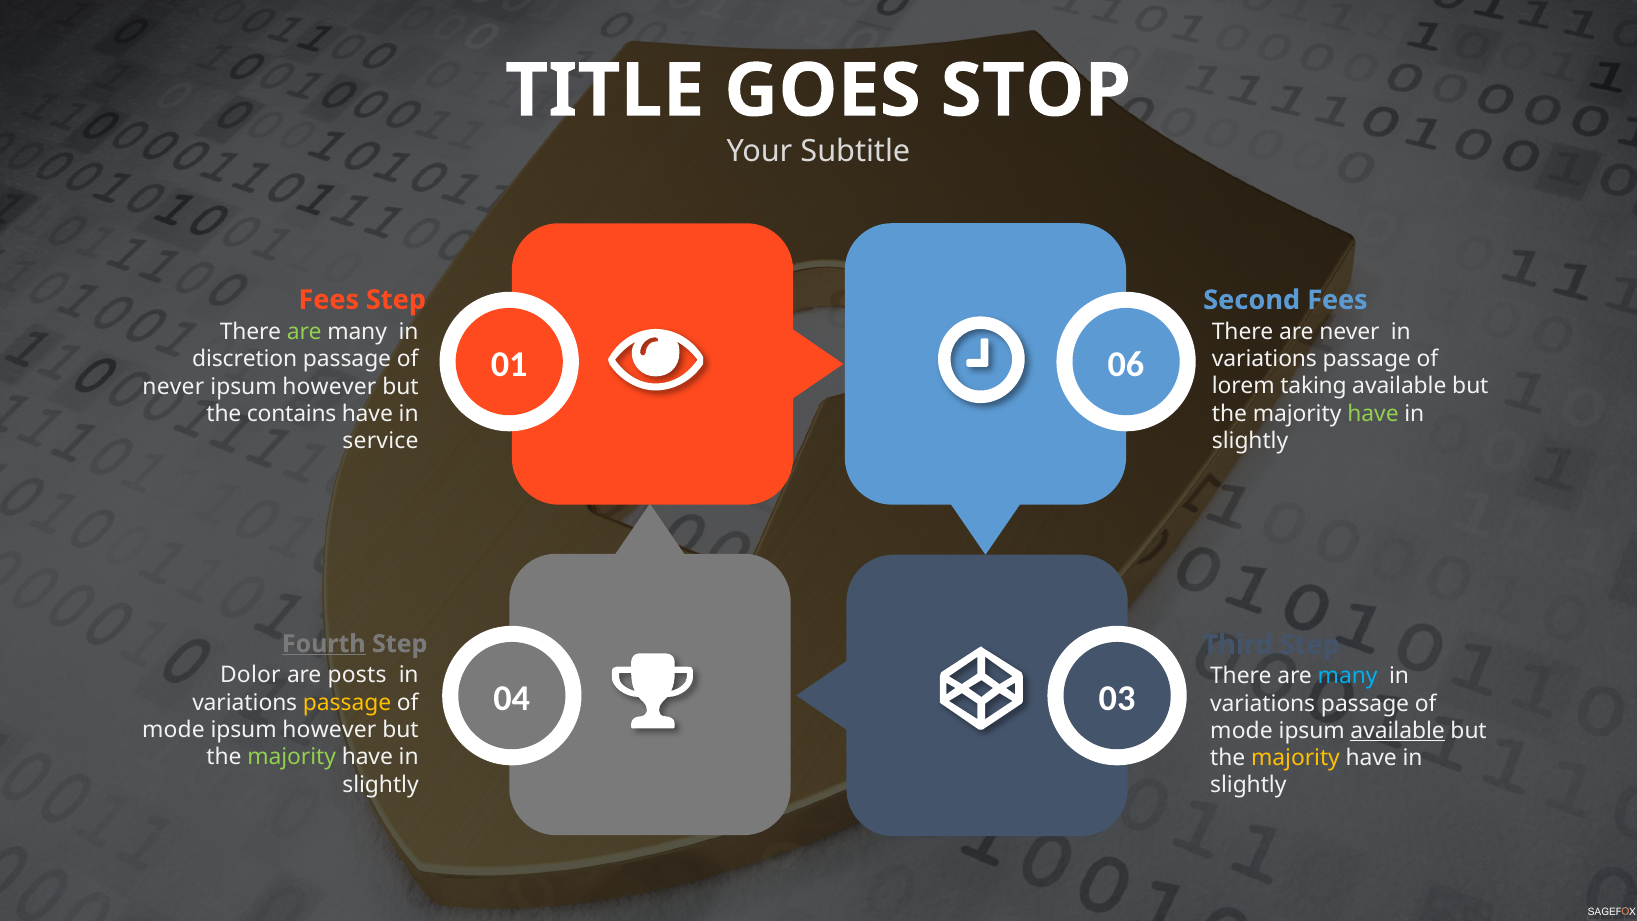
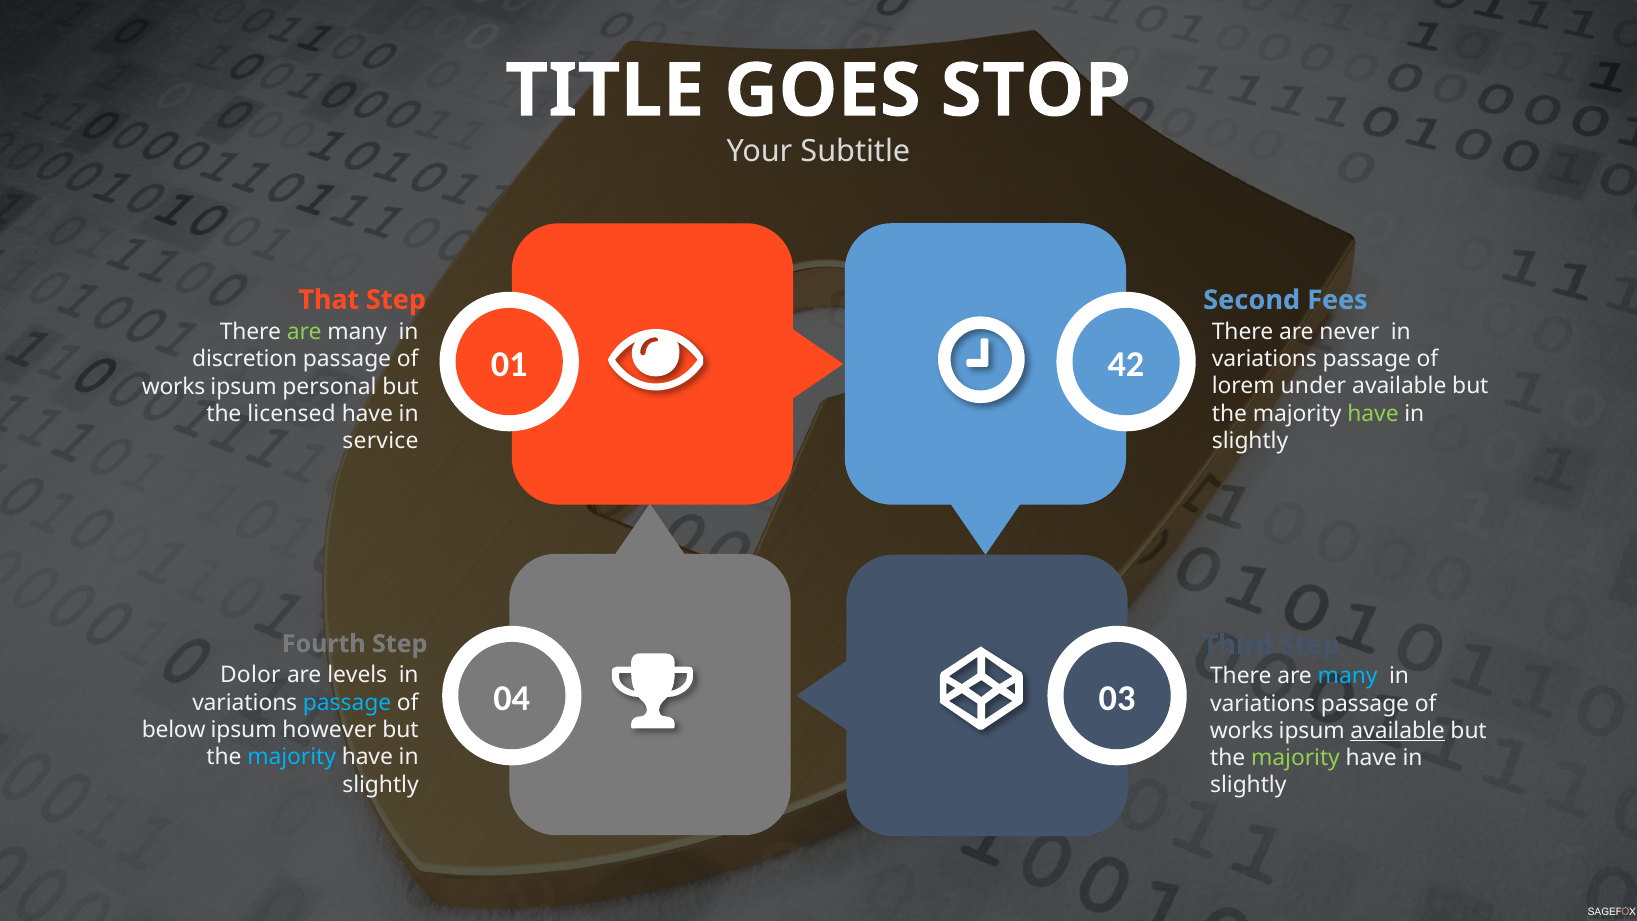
Fees at (329, 300): Fees -> That
06: 06 -> 42
taking: taking -> under
never at (173, 387): never -> works
however at (329, 387): however -> personal
contains: contains -> licensed
Fourth underline: present -> none
posts: posts -> levels
passage at (347, 703) colour: yellow -> light blue
mode at (173, 730): mode -> below
mode at (1242, 731): mode -> works
majority at (292, 757) colour: light green -> light blue
majority at (1296, 758) colour: yellow -> light green
